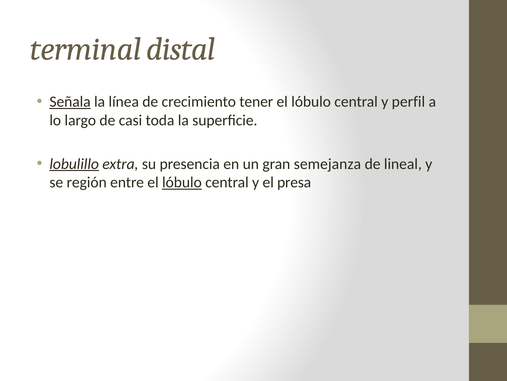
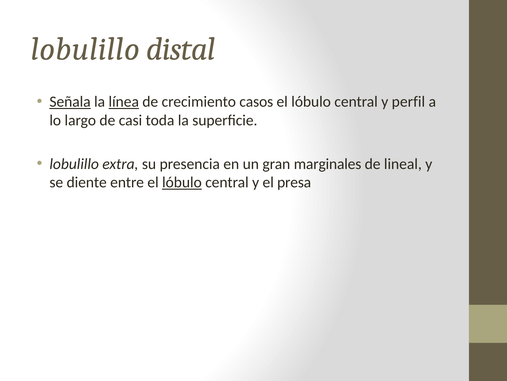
terminal at (86, 49): terminal -> lobulillo
línea underline: none -> present
tener: tener -> casos
lobulillo at (74, 164) underline: present -> none
semejanza: semejanza -> marginales
región: región -> diente
